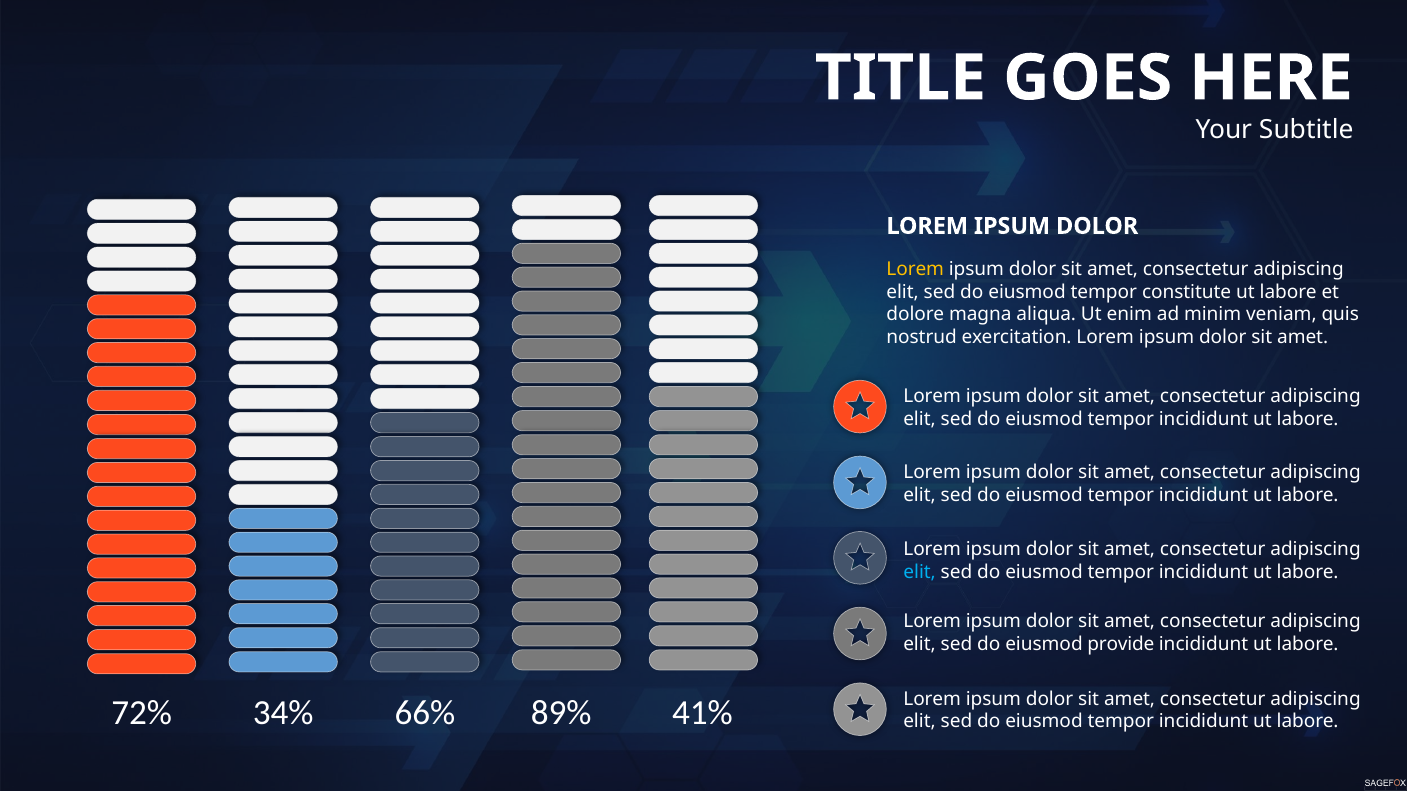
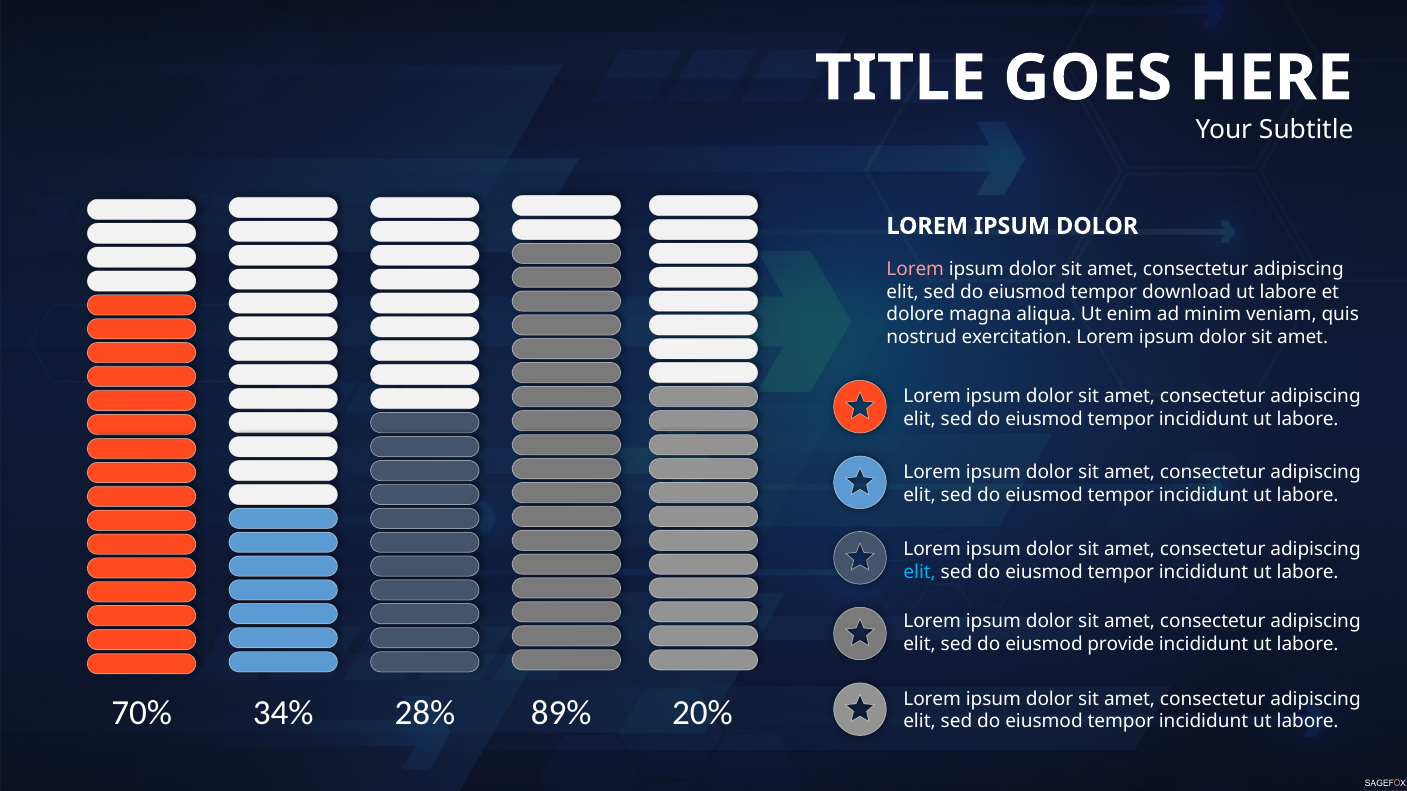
Lorem at (915, 269) colour: yellow -> pink
constitute: constitute -> download
72%: 72% -> 70%
66%: 66% -> 28%
41%: 41% -> 20%
